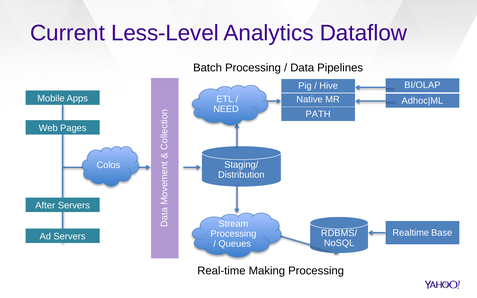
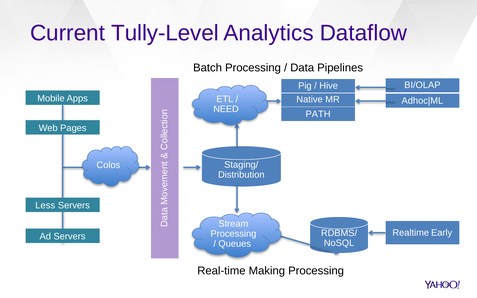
Less-Level: Less-Level -> Tully-Level
After: After -> Less
Base: Base -> Early
